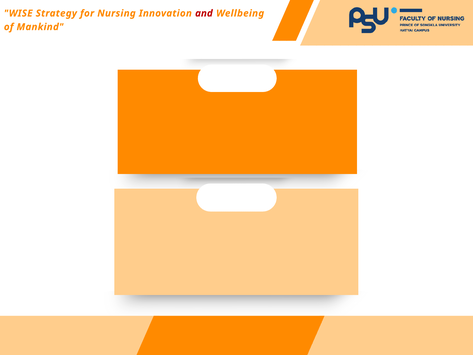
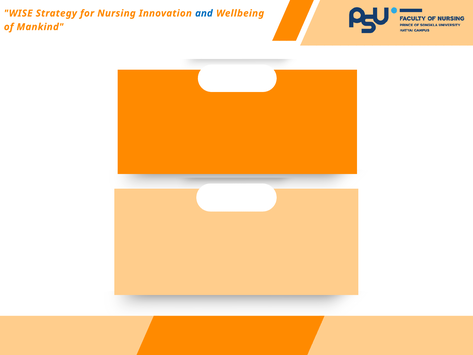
and colour: red -> blue
